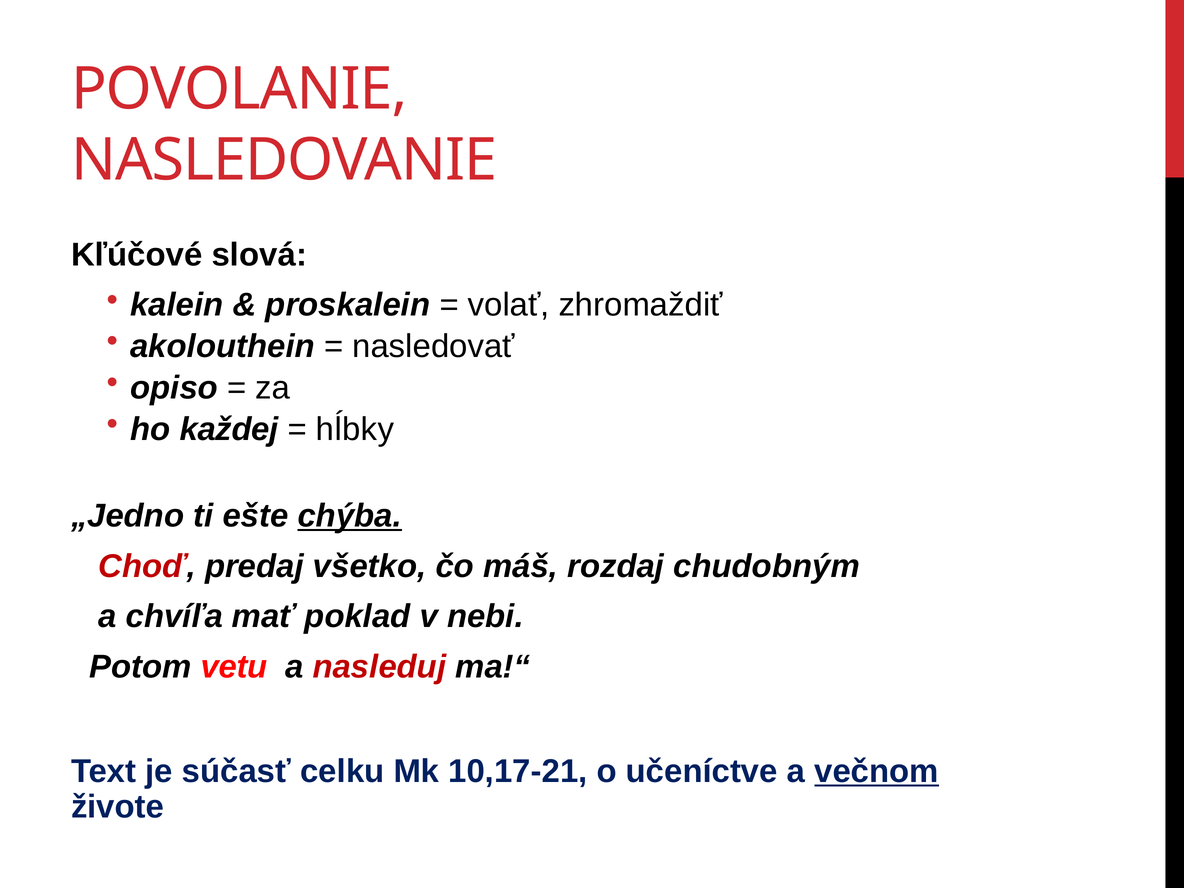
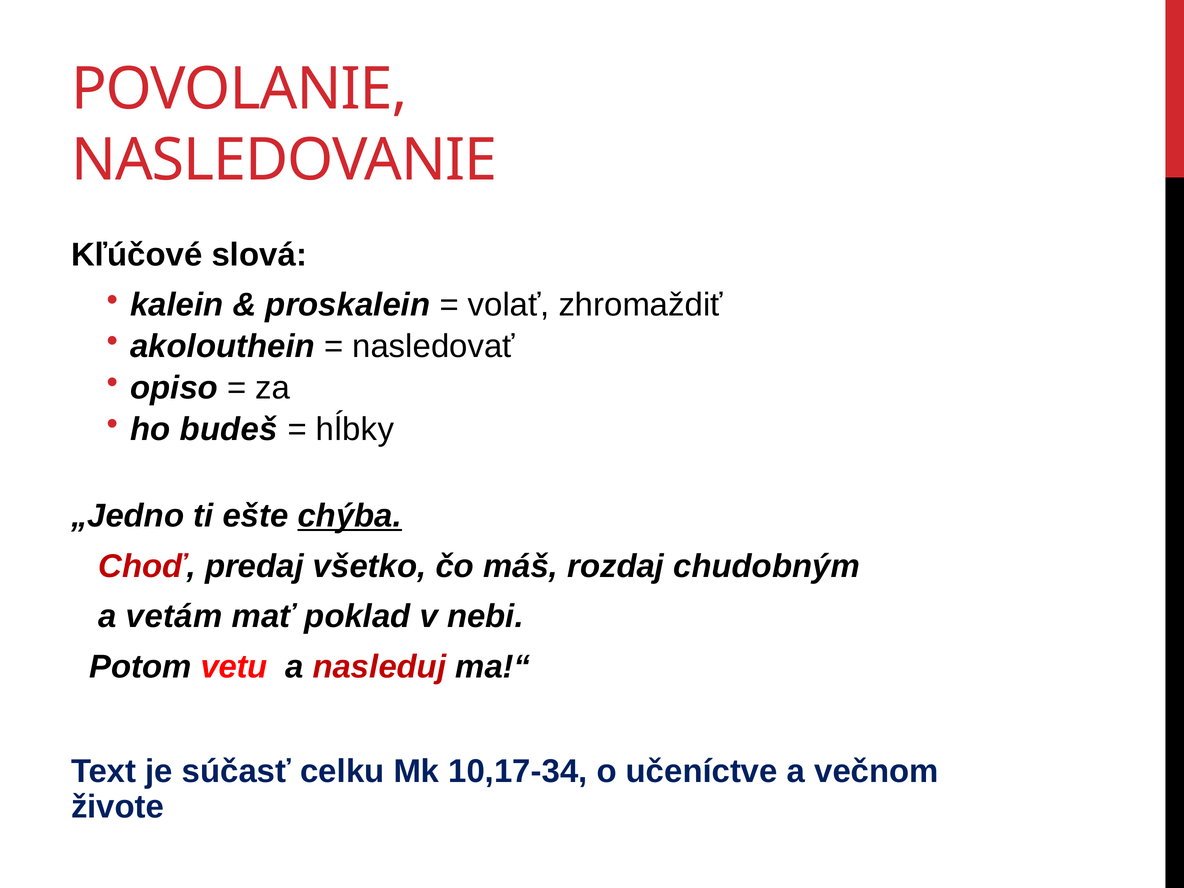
každej: každej -> budeš
chvíľa: chvíľa -> vetám
10,17-21: 10,17-21 -> 10,17-34
večnom underline: present -> none
